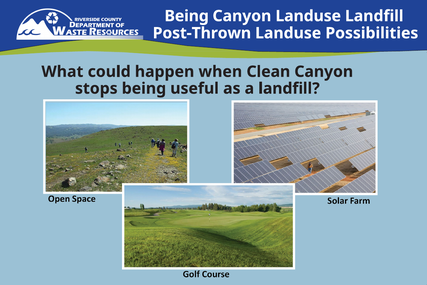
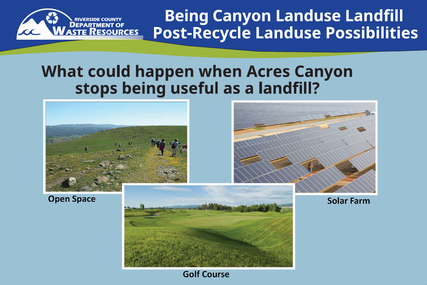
Post-Thrown: Post-Thrown -> Post-Recycle
Clean: Clean -> Acres
